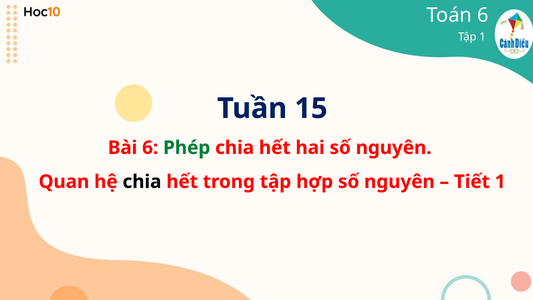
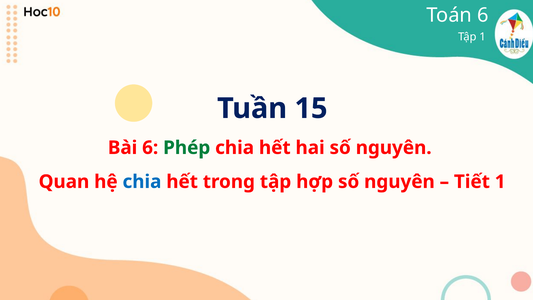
chia at (142, 182) colour: black -> blue
